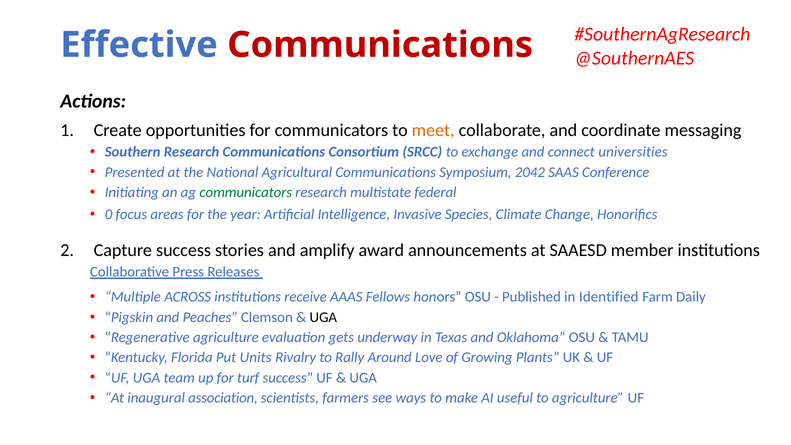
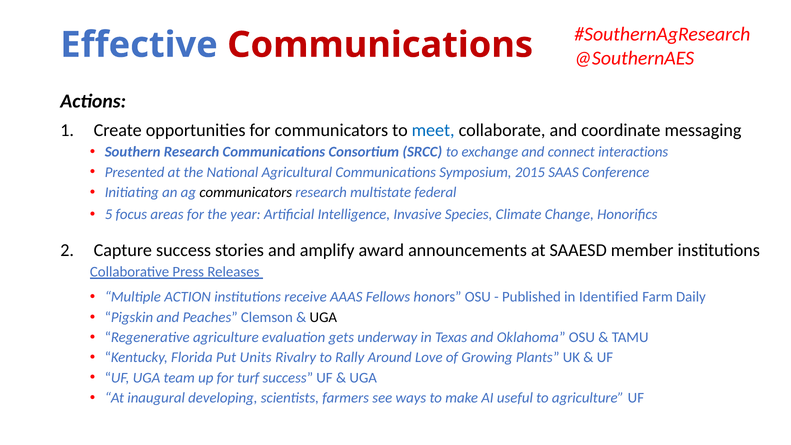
meet colour: orange -> blue
universities: universities -> interactions
2042: 2042 -> 2015
communicators at (246, 192) colour: green -> black
0: 0 -> 5
ACROSS: ACROSS -> ACTION
association: association -> developing
